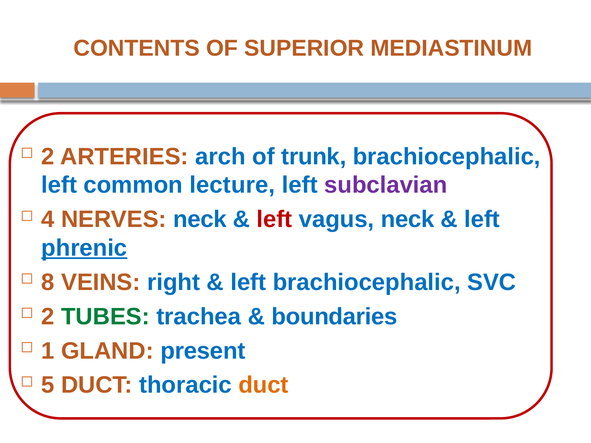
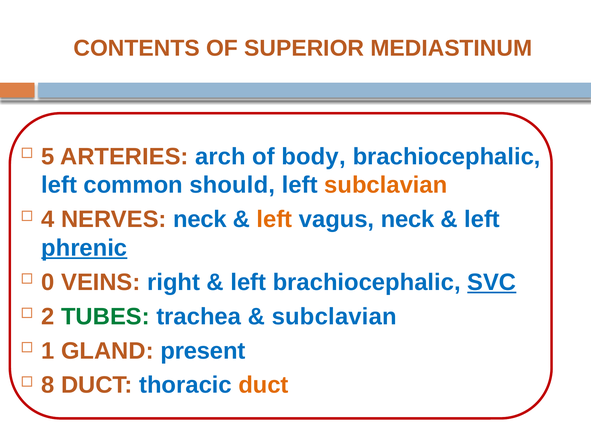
2 at (48, 157): 2 -> 5
trunk: trunk -> body
lecture: lecture -> should
subclavian at (386, 185) colour: purple -> orange
left at (274, 219) colour: red -> orange
8: 8 -> 0
SVC underline: none -> present
boundaries at (334, 317): boundaries -> subclavian
5: 5 -> 8
